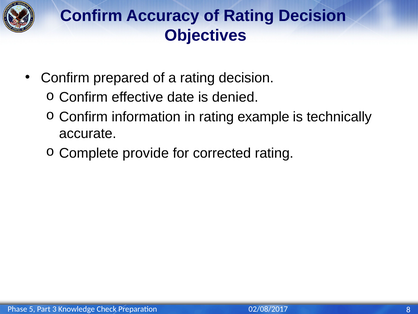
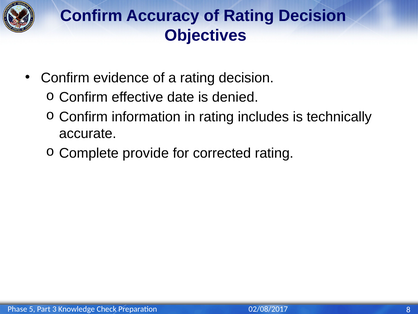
prepared: prepared -> evidence
example: example -> includes
